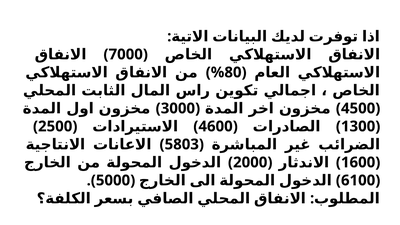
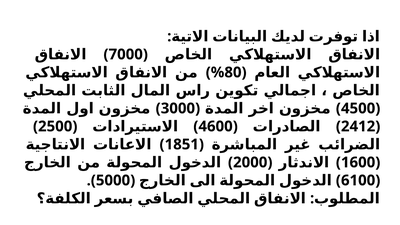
1300: 1300 -> 2412
5803: 5803 -> 1851
